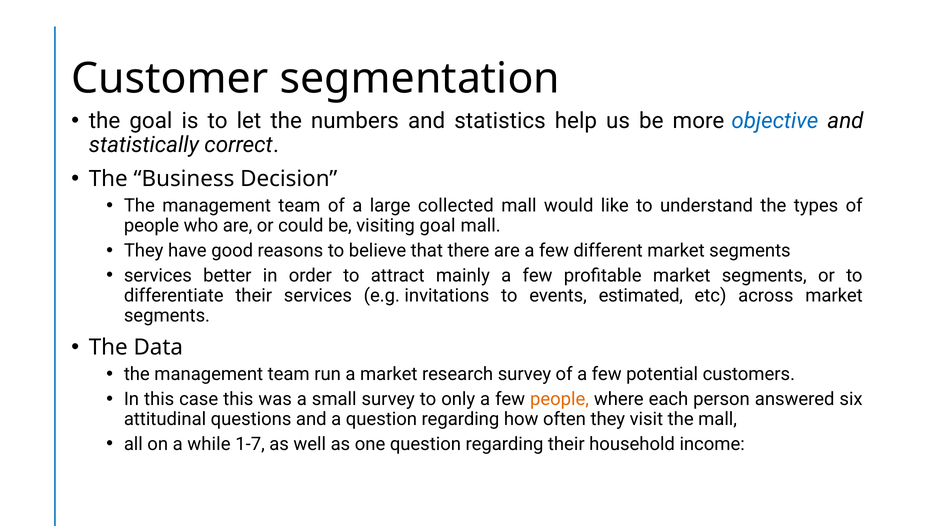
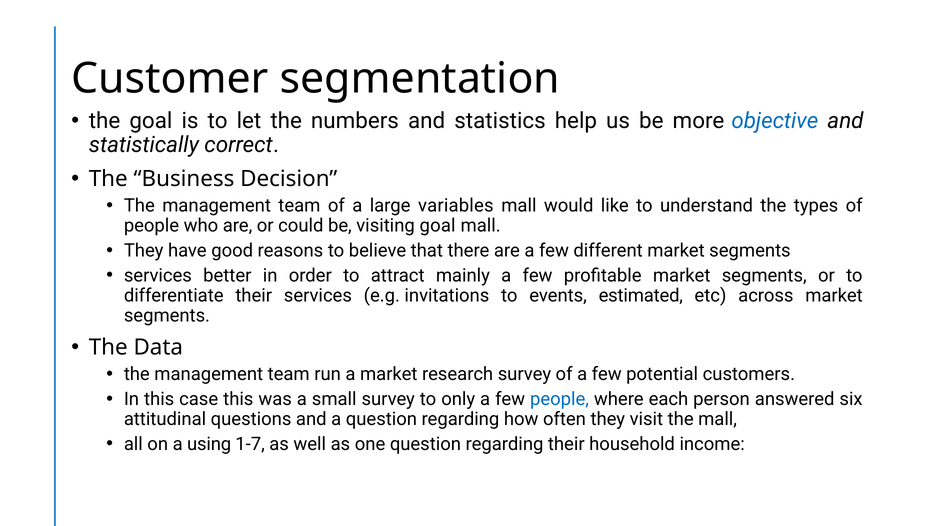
collected: collected -> variables
people at (559, 399) colour: orange -> blue
while: while -> using
